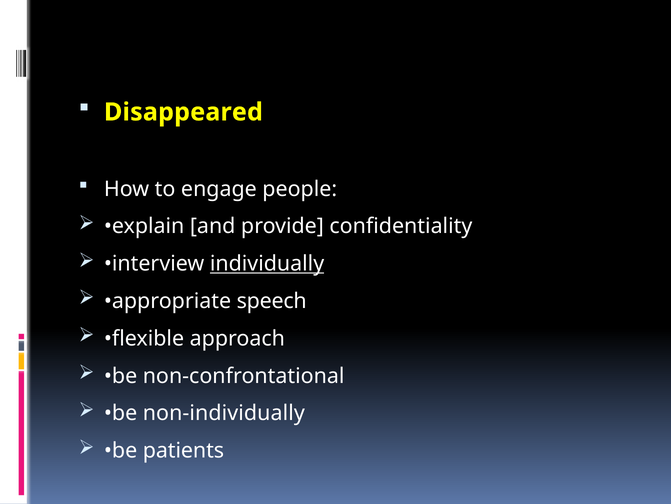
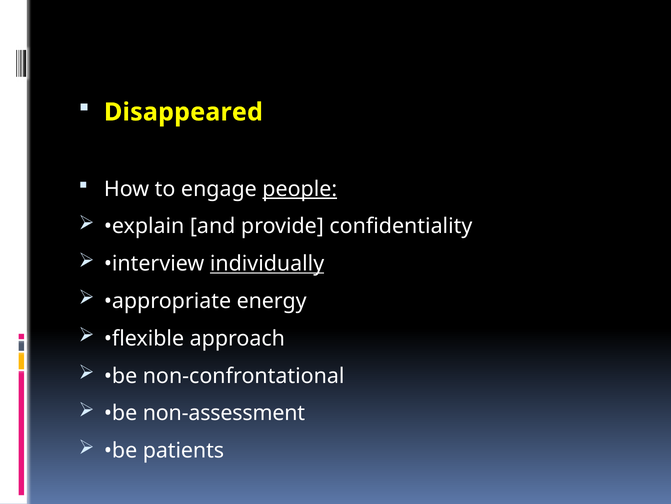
people underline: none -> present
speech: speech -> energy
non-individually: non-individually -> non-assessment
